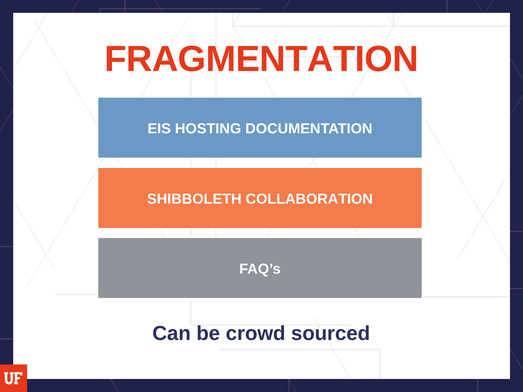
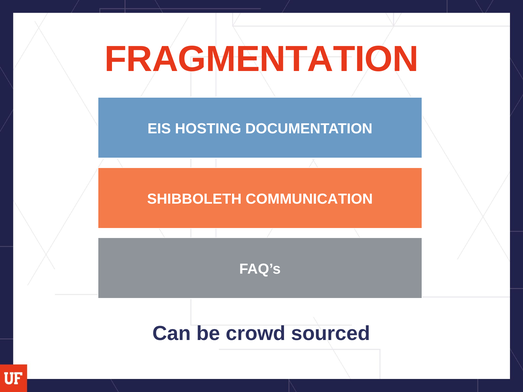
COLLABORATION: COLLABORATION -> COMMUNICATION
